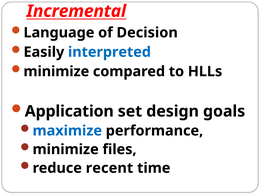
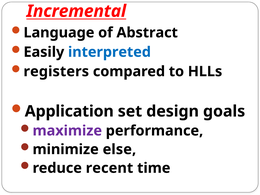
Decision: Decision -> Abstract
minimize at (56, 71): minimize -> registers
maximize colour: blue -> purple
files: files -> else
